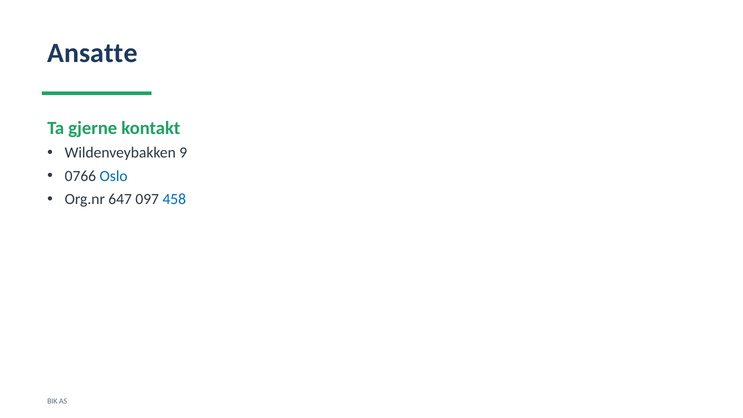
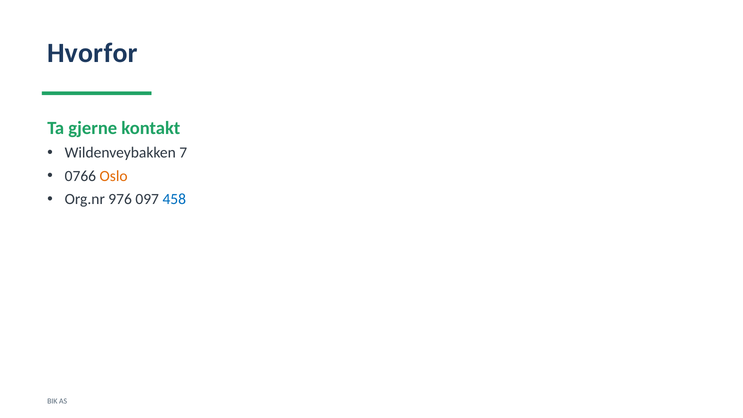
Ansatte: Ansatte -> Hvorfor
9: 9 -> 7
Oslo colour: blue -> orange
647: 647 -> 976
